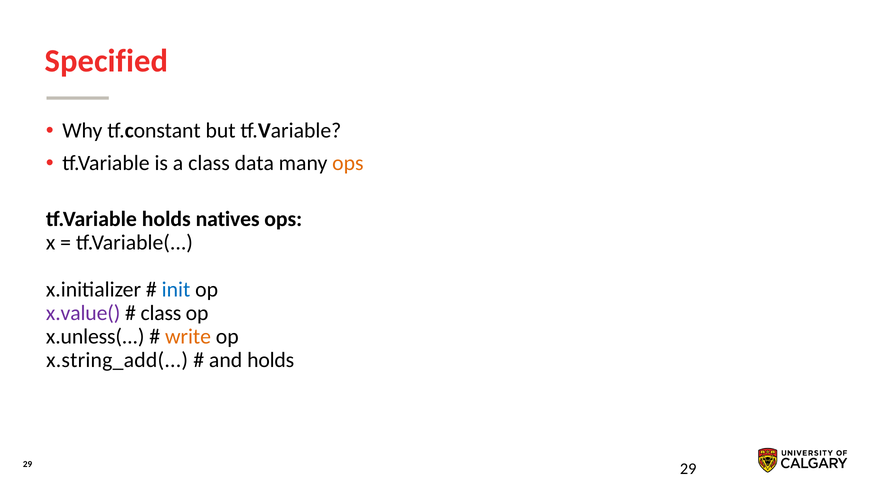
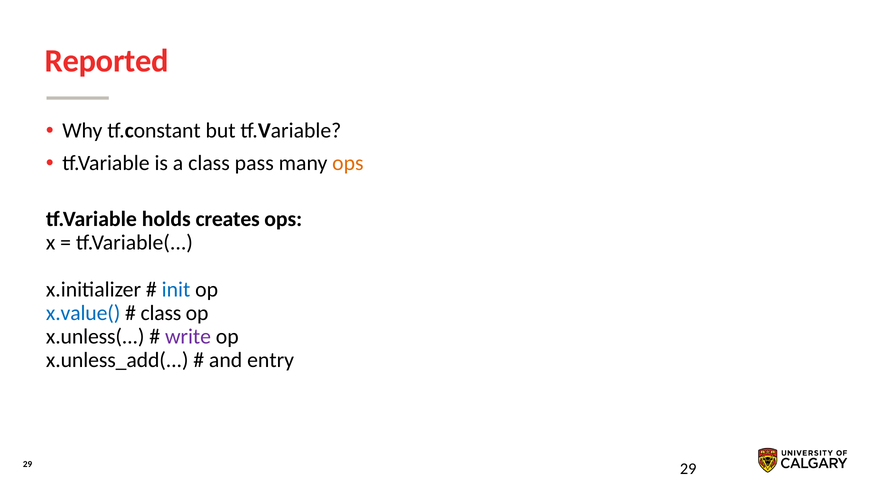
Specified: Specified -> Reported
data: data -> pass
natives: natives -> creates
x.value( colour: purple -> blue
write colour: orange -> purple
x.string_add(: x.string_add( -> x.unless_add(
and holds: holds -> entry
